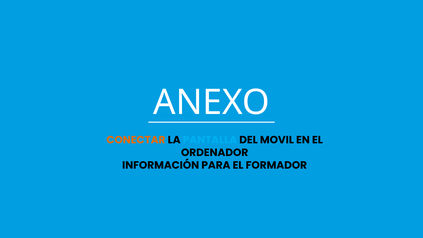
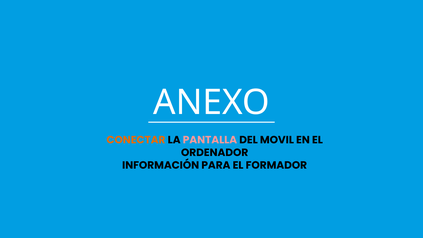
PANTALLA colour: light blue -> pink
